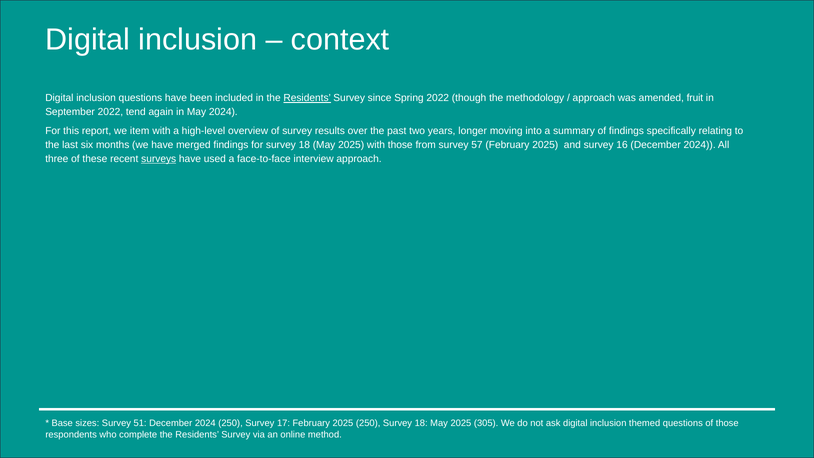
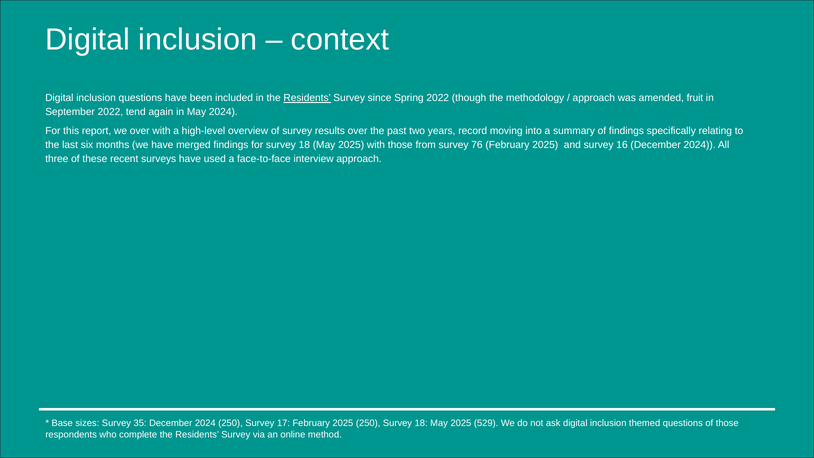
we item: item -> over
longer: longer -> record
57: 57 -> 76
surveys underline: present -> none
51: 51 -> 35
305: 305 -> 529
